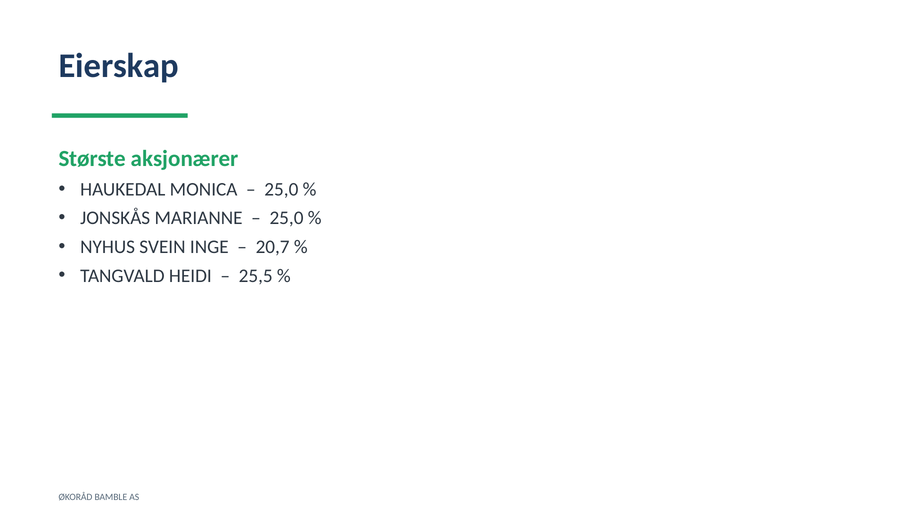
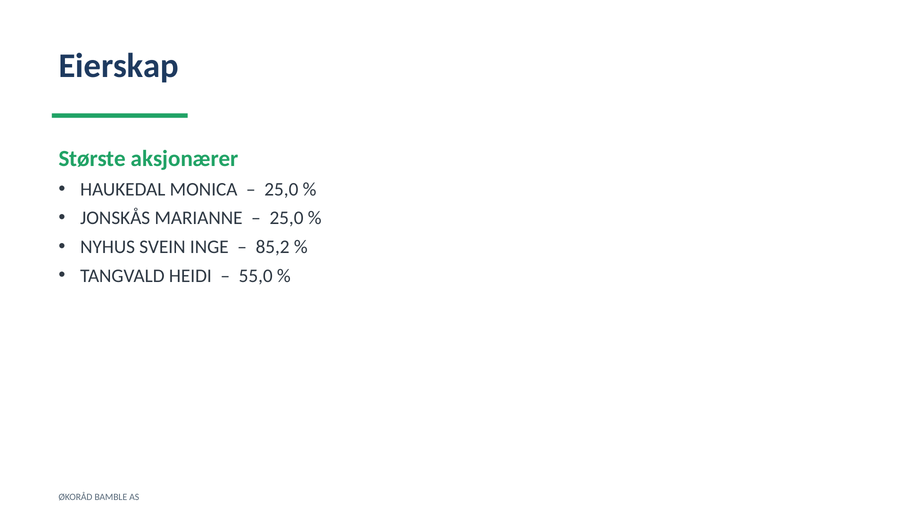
20,7: 20,7 -> 85,2
25,5: 25,5 -> 55,0
